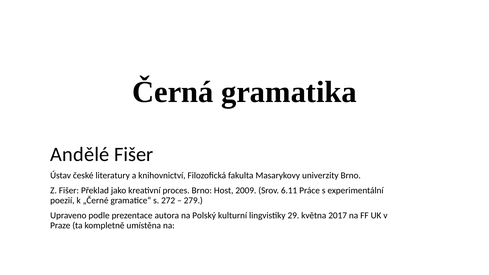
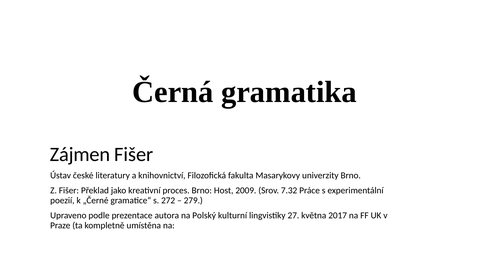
Andělé: Andělé -> Zájmen
6.11: 6.11 -> 7.32
29: 29 -> 27
